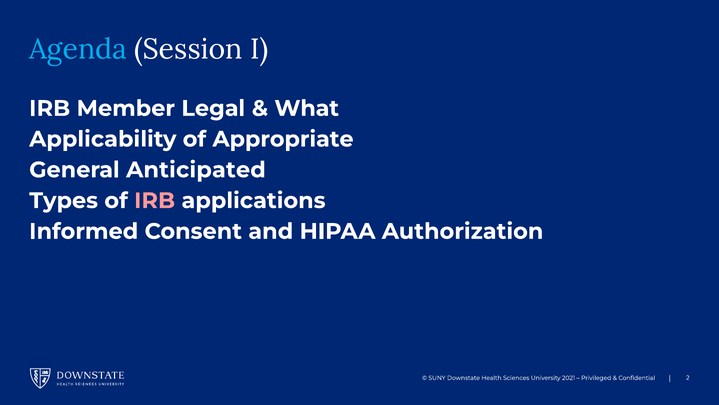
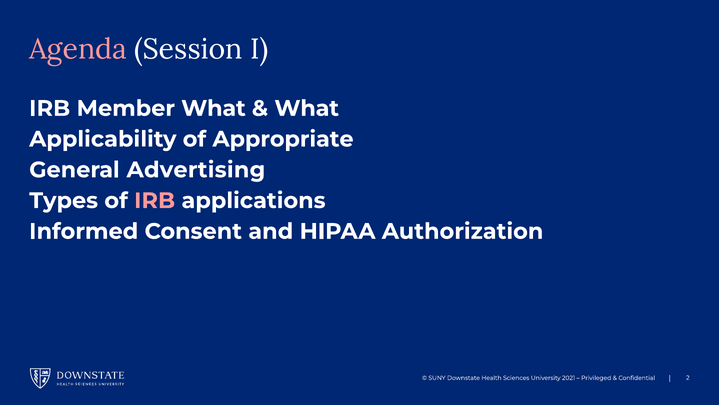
Agenda colour: light blue -> pink
Member Legal: Legal -> What
Anticipated: Anticipated -> Advertising
